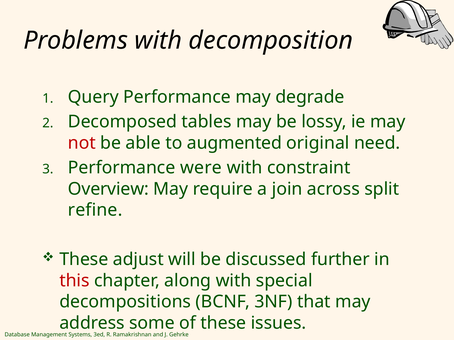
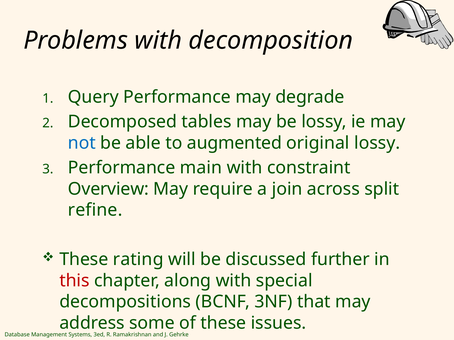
not colour: red -> blue
original need: need -> lossy
were: were -> main
adjust: adjust -> rating
